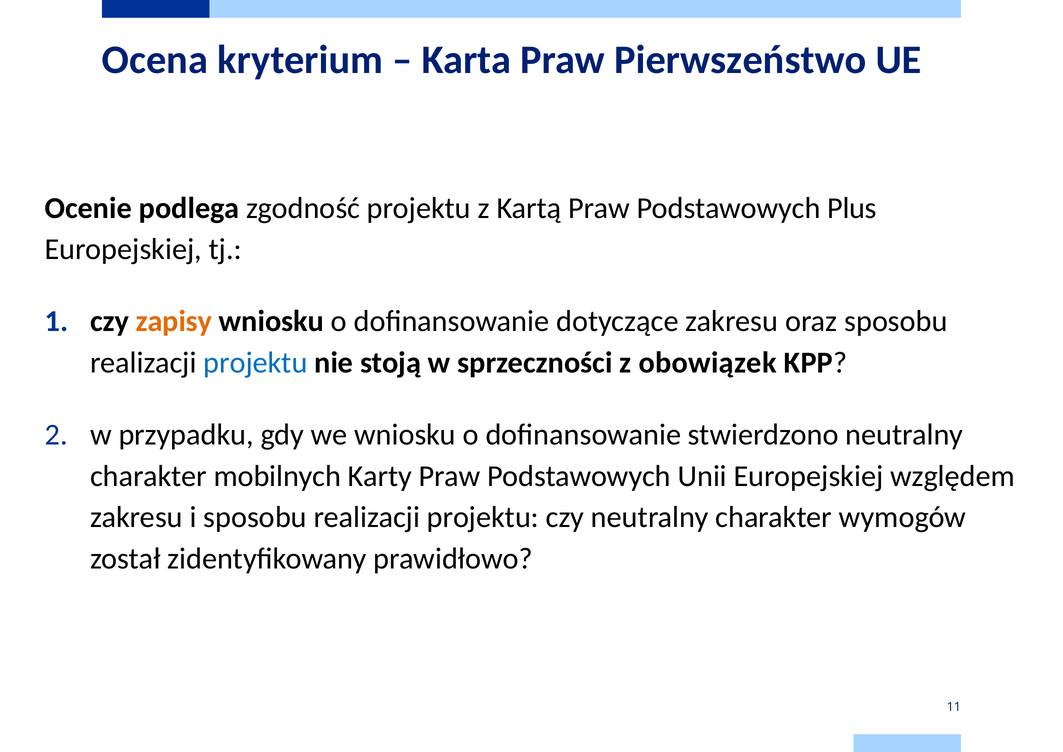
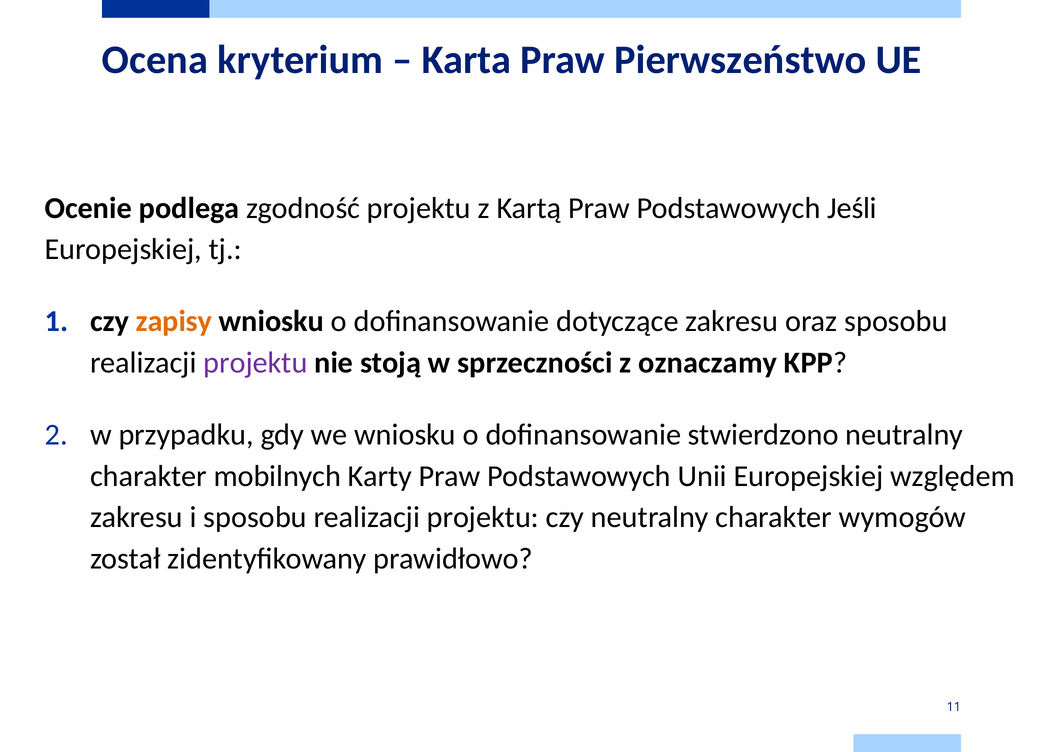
Plus: Plus -> Jeśli
projektu at (255, 363) colour: blue -> purple
obowiązek: obowiązek -> oznaczamy
